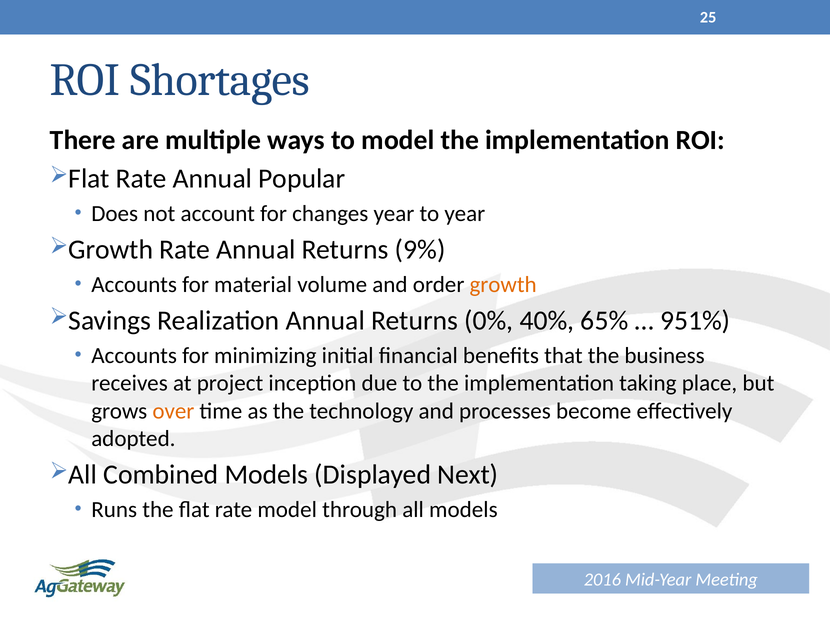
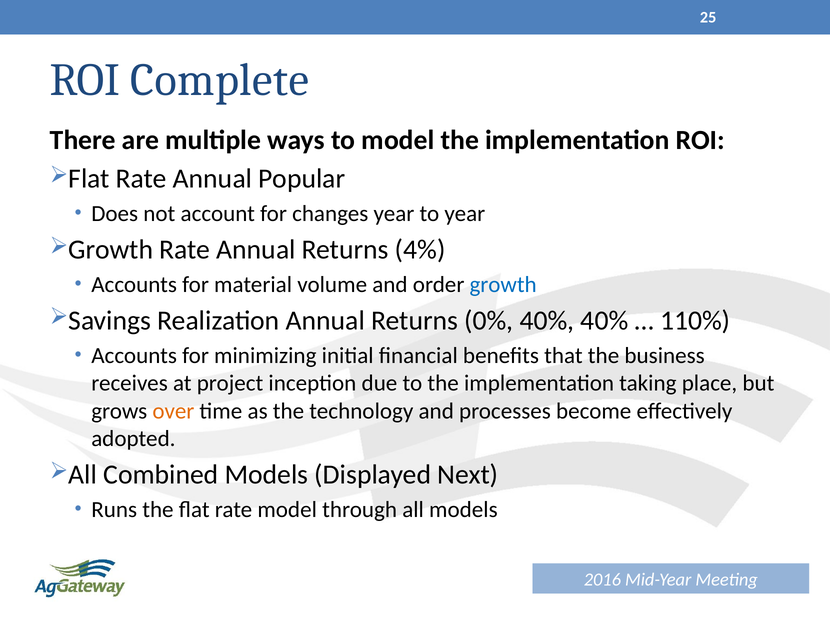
Shortages: Shortages -> Complete
9%: 9% -> 4%
growth colour: orange -> blue
40% 65%: 65% -> 40%
951%: 951% -> 110%
